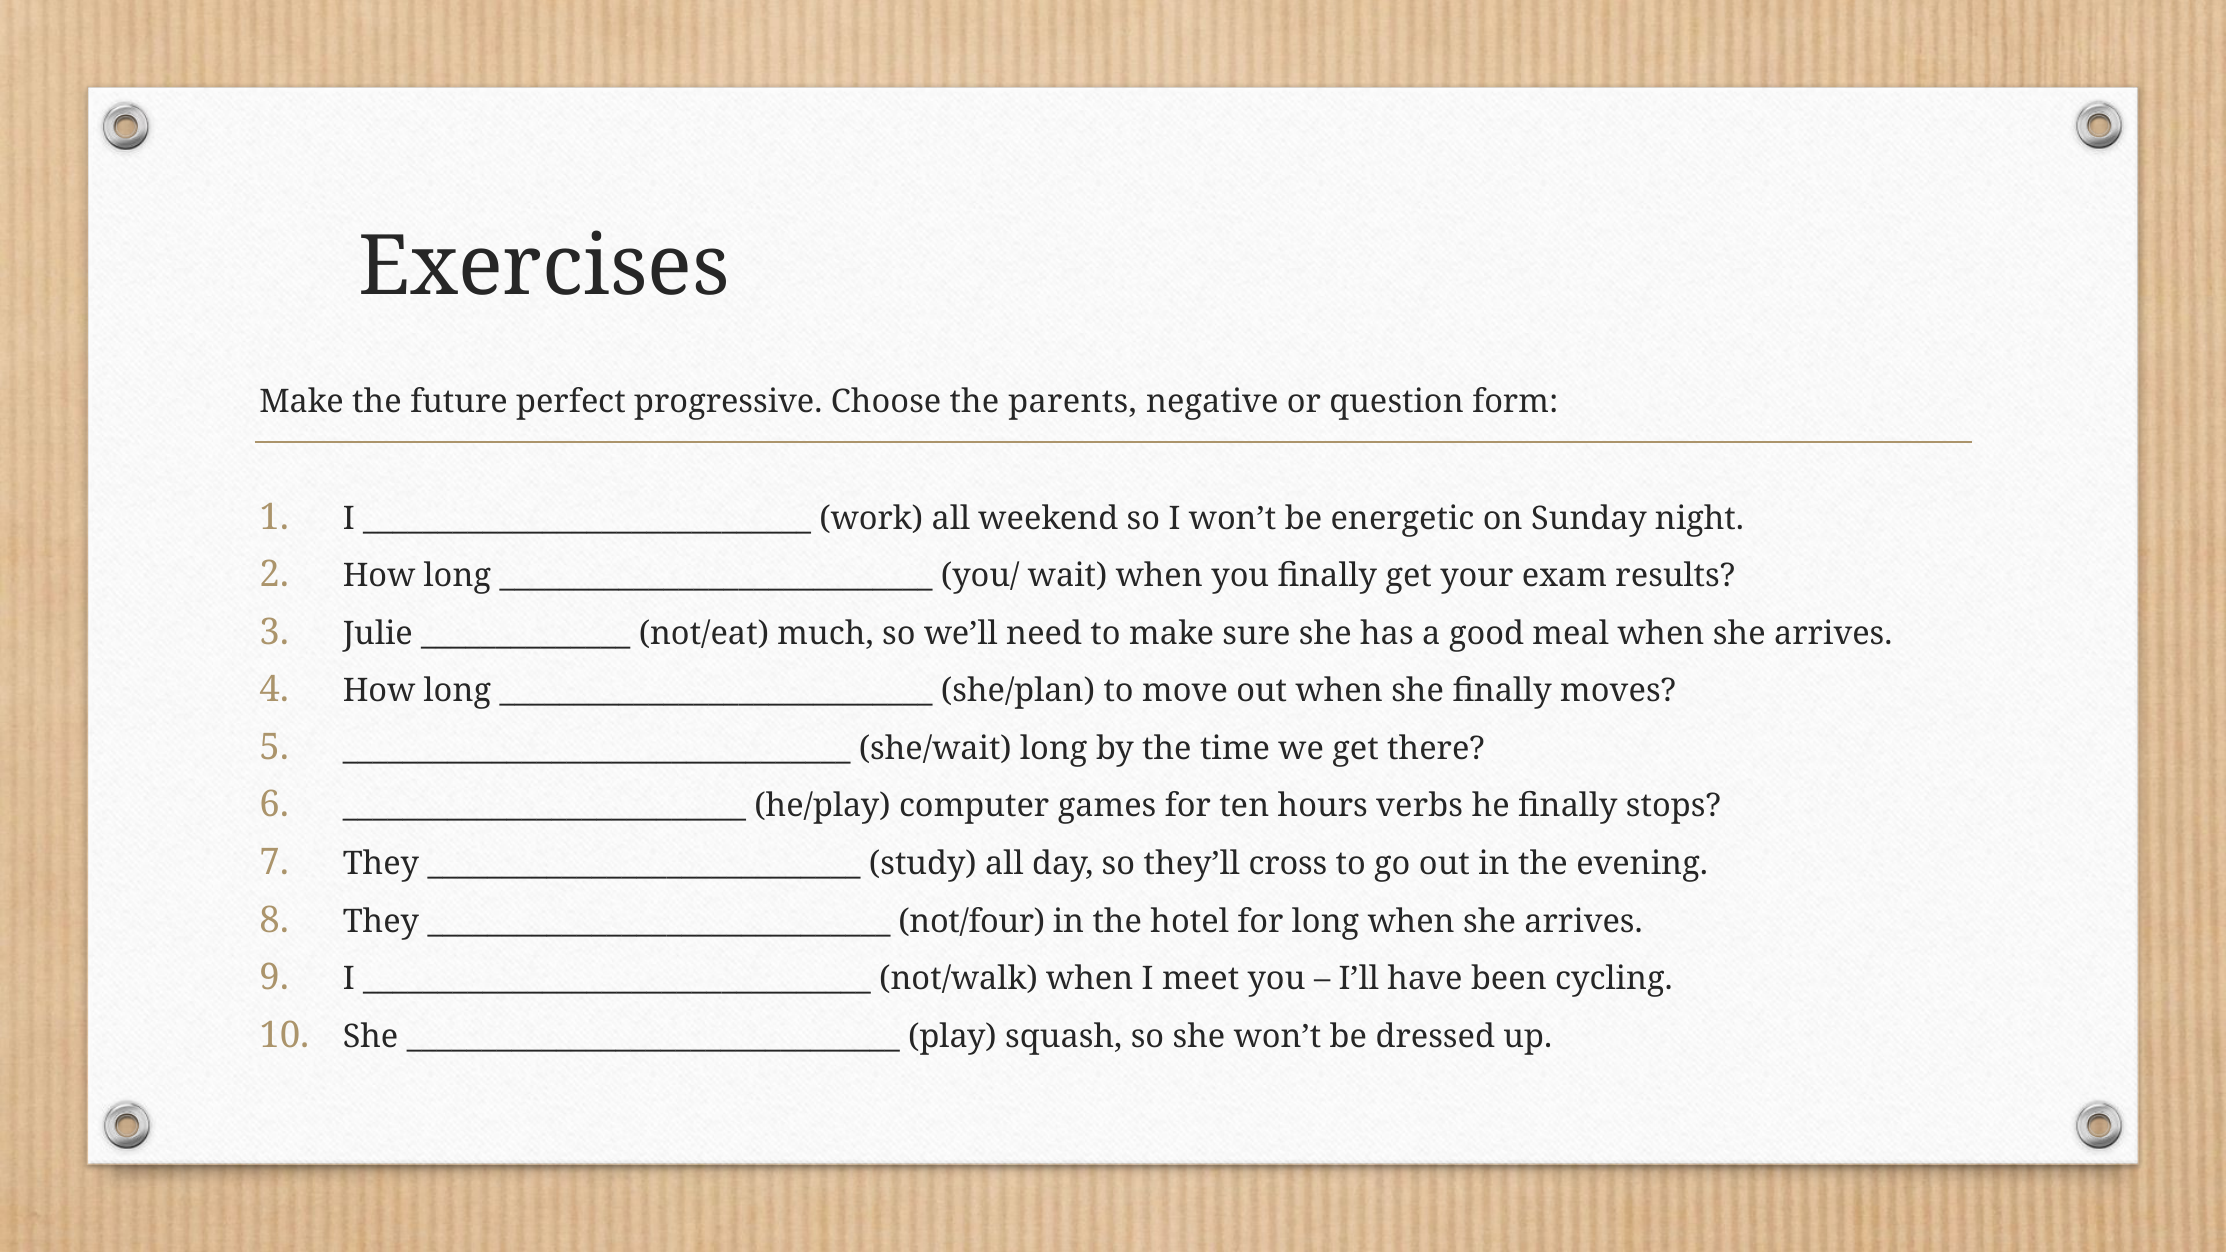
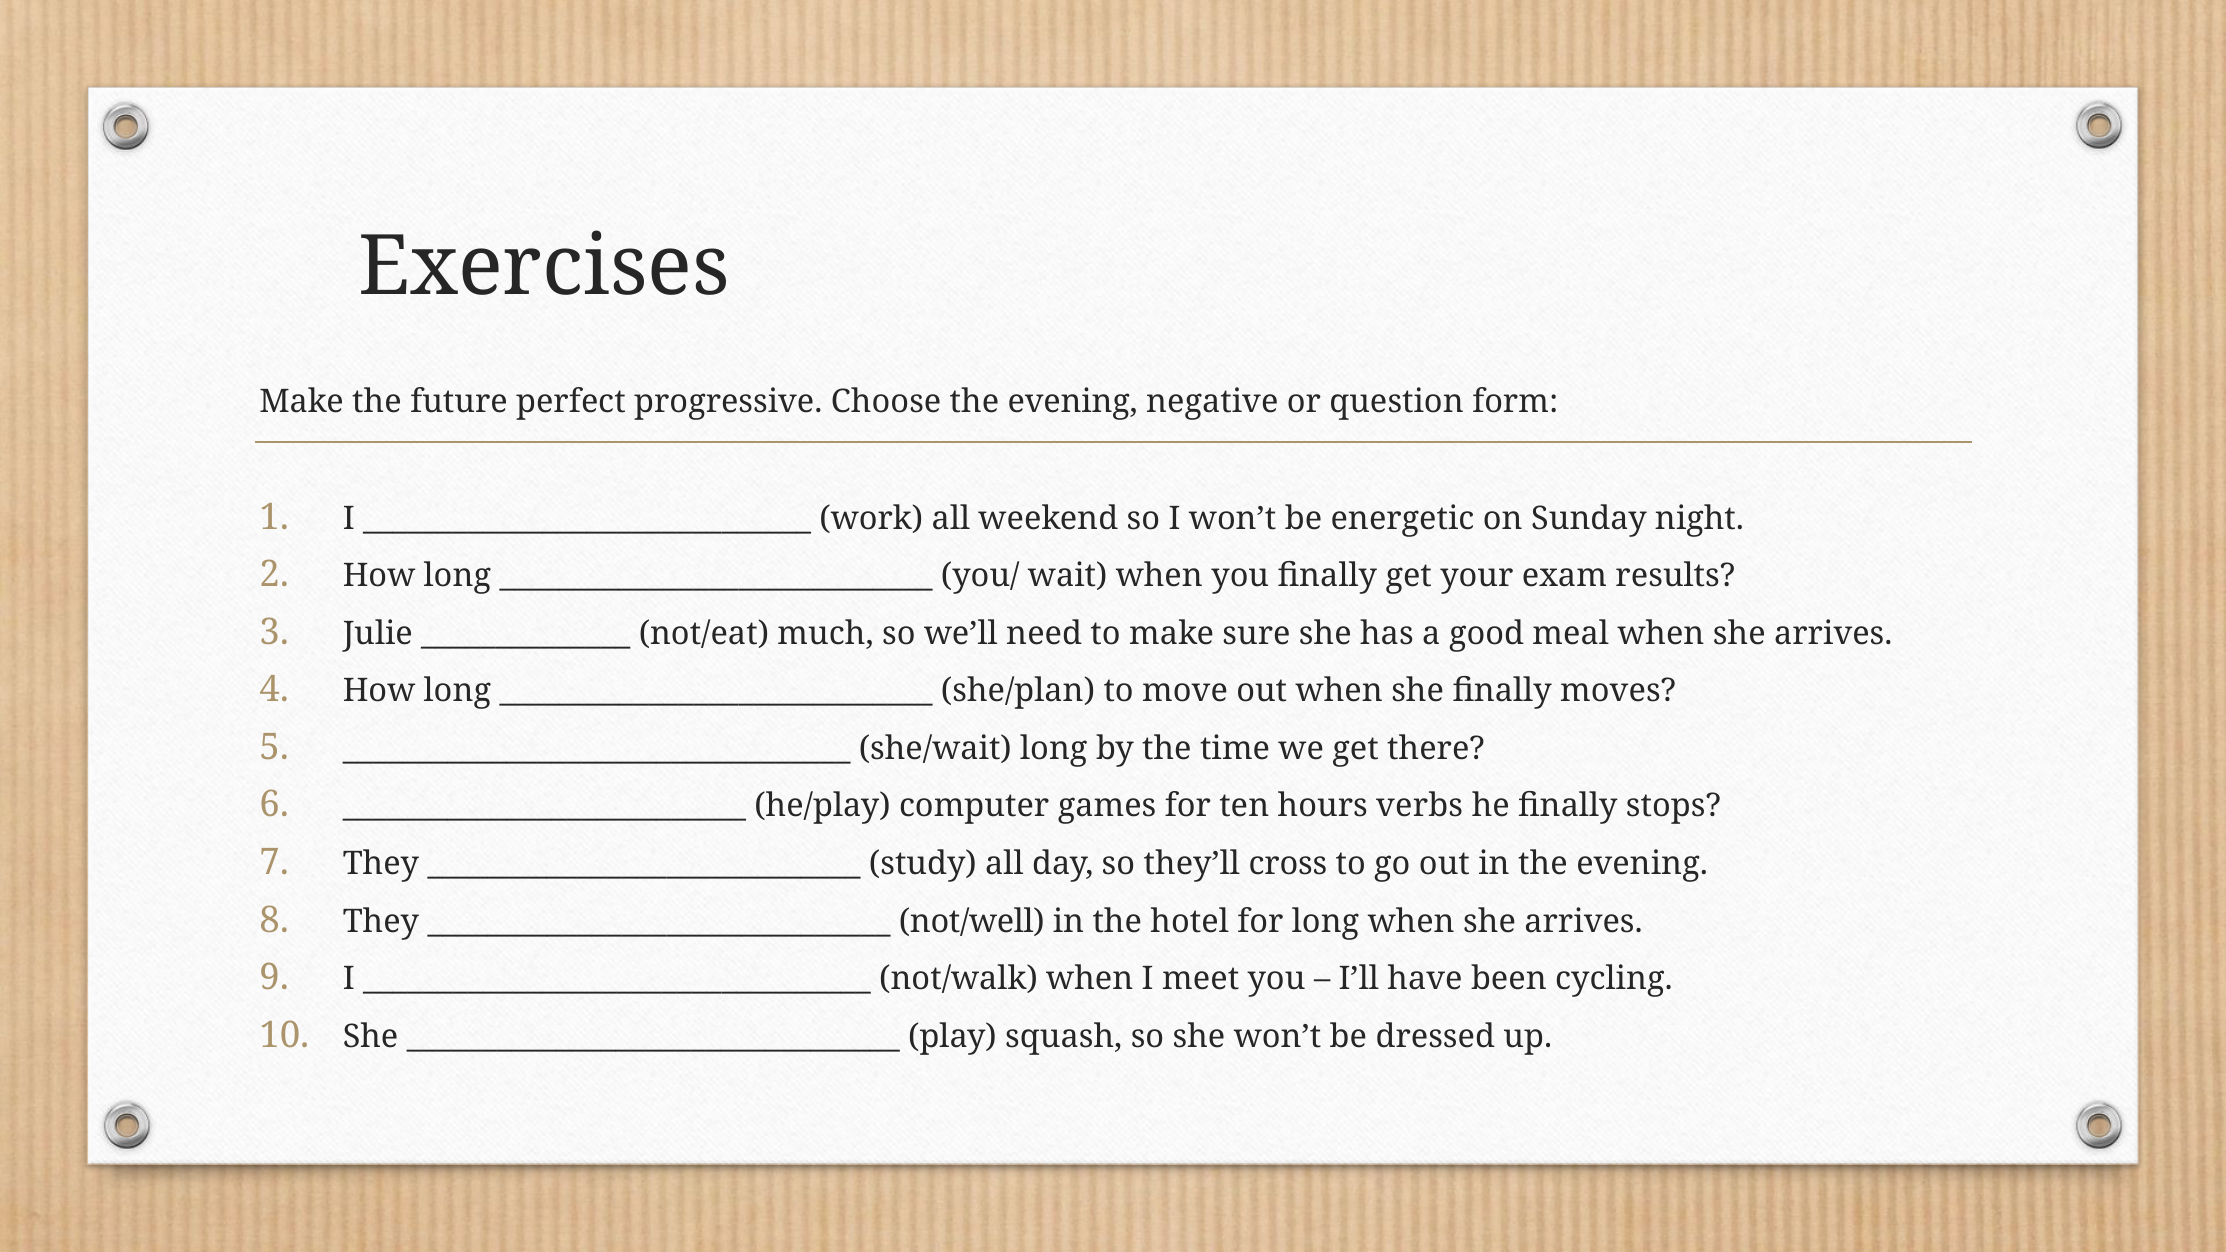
Choose the parents: parents -> evening
not/four: not/four -> not/well
